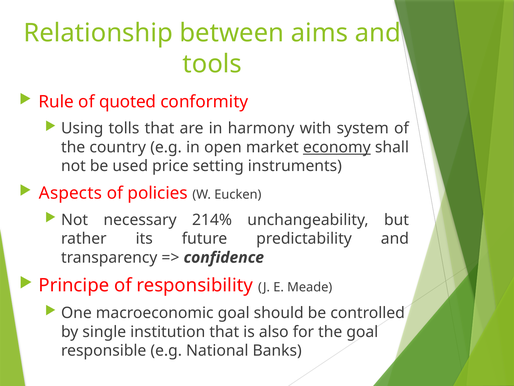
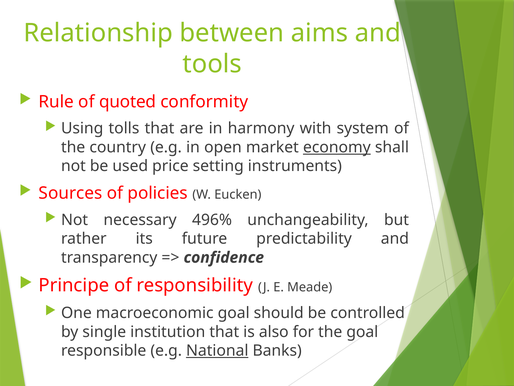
Aspects: Aspects -> Sources
214%: 214% -> 496%
National underline: none -> present
